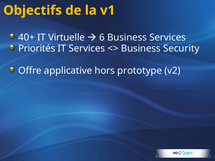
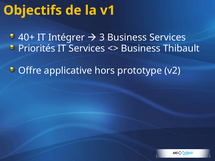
Virtuelle: Virtuelle -> Intégrer
6: 6 -> 3
Security: Security -> Thibault
